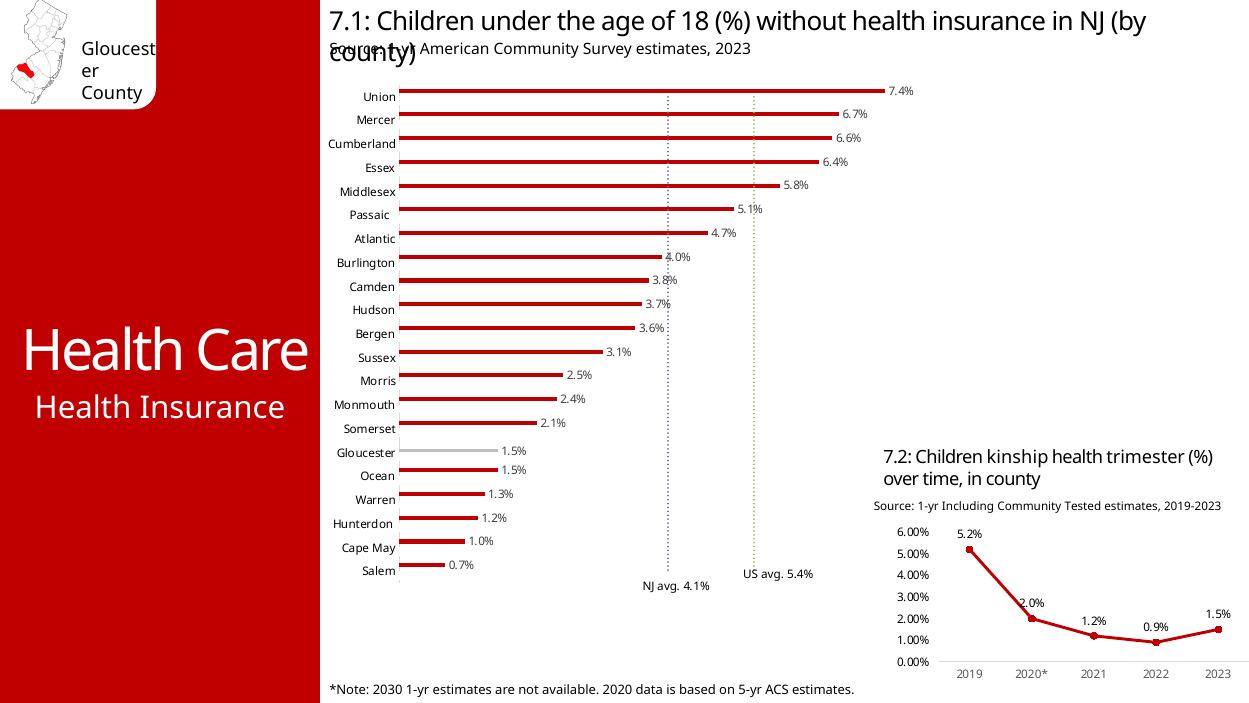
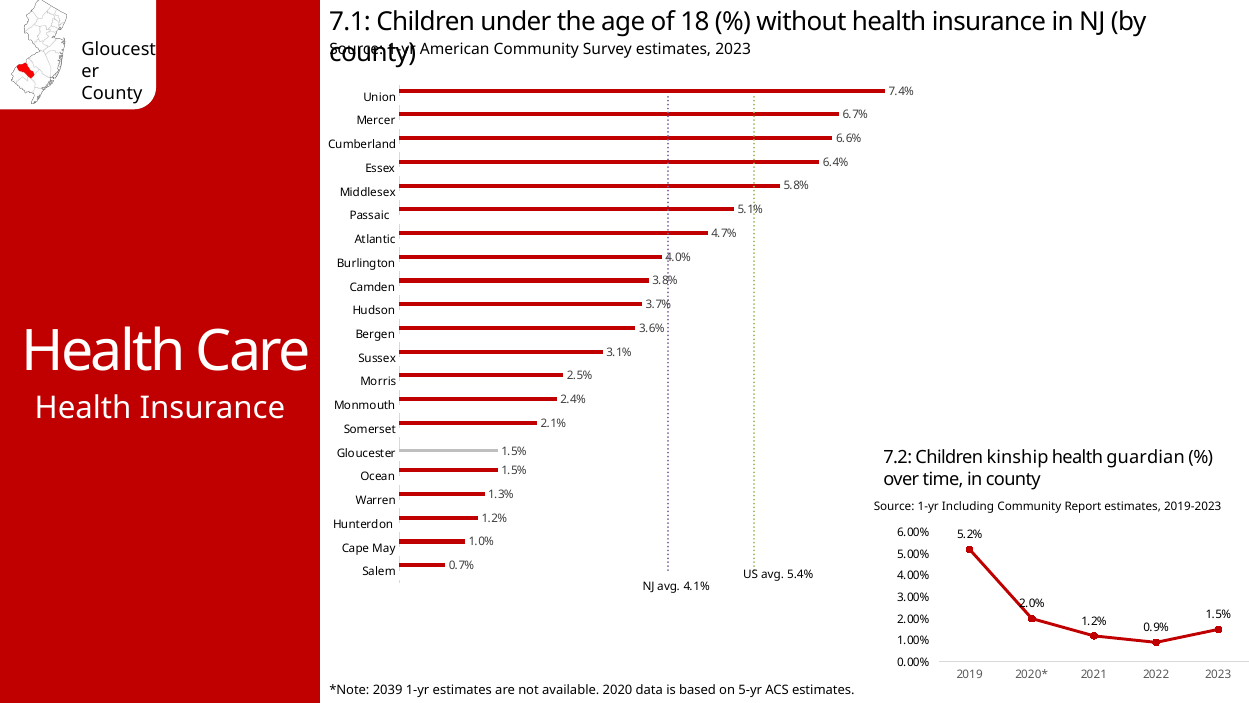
trimester: trimester -> guardian
Tested: Tested -> Report
2030: 2030 -> 2039
